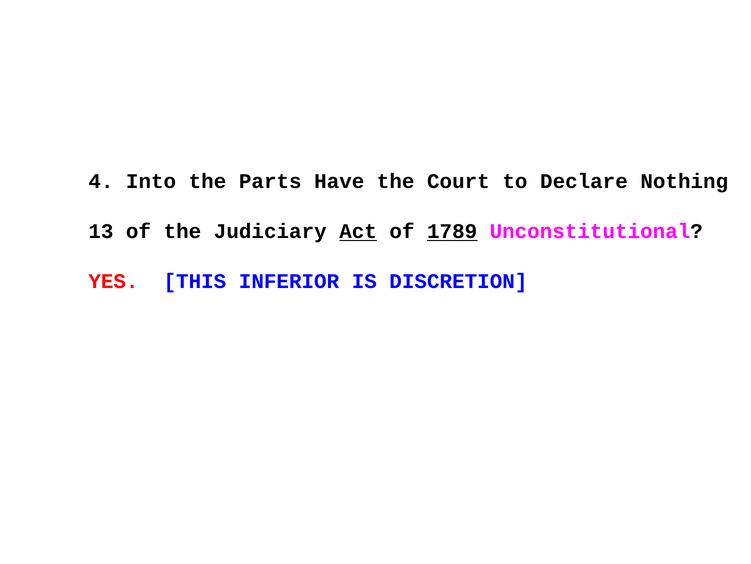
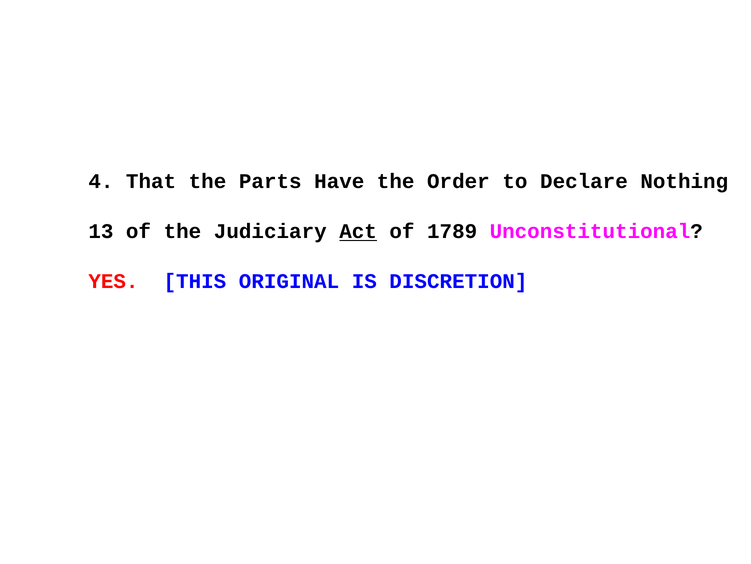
Into: Into -> That
Court: Court -> Order
1789 underline: present -> none
INFERIOR: INFERIOR -> ORIGINAL
